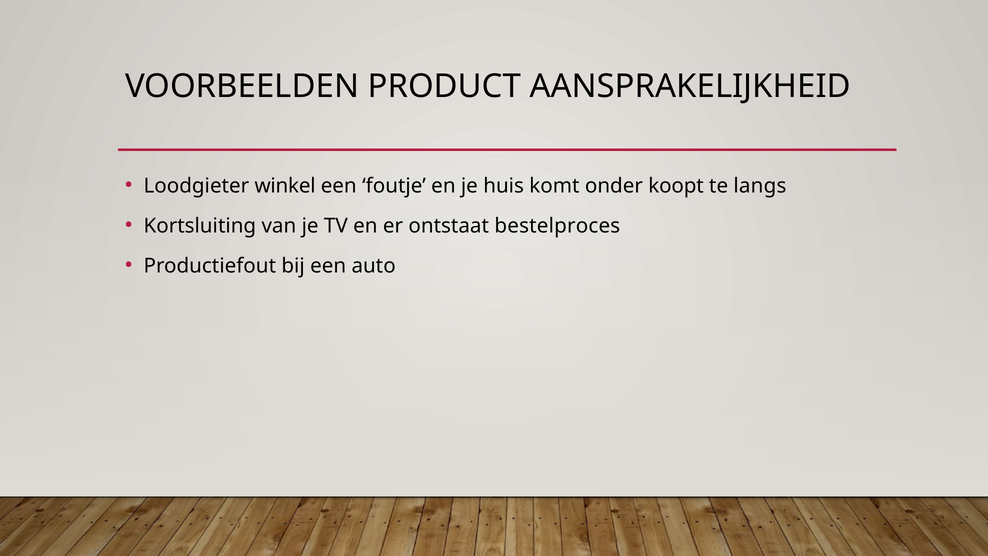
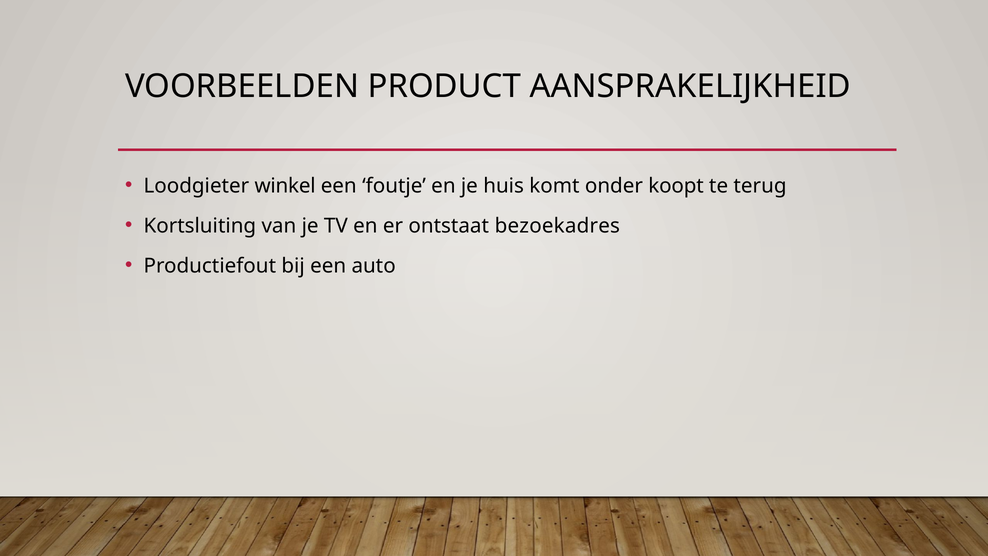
langs: langs -> terug
bestelproces: bestelproces -> bezoekadres
